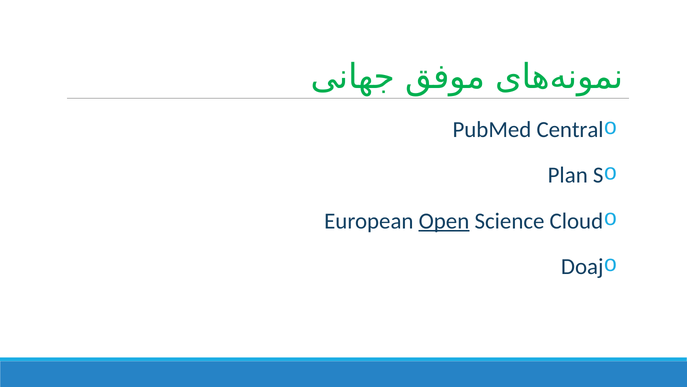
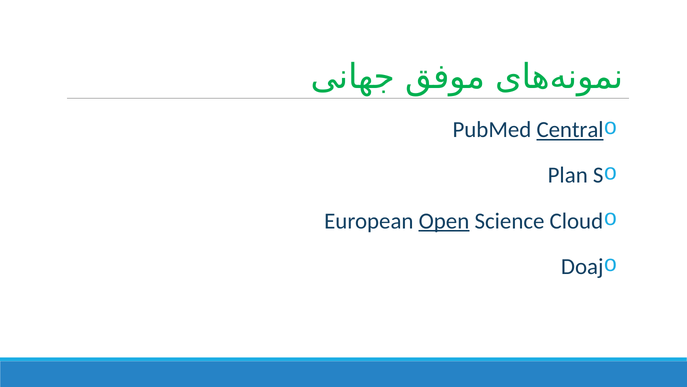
Central underline: none -> present
